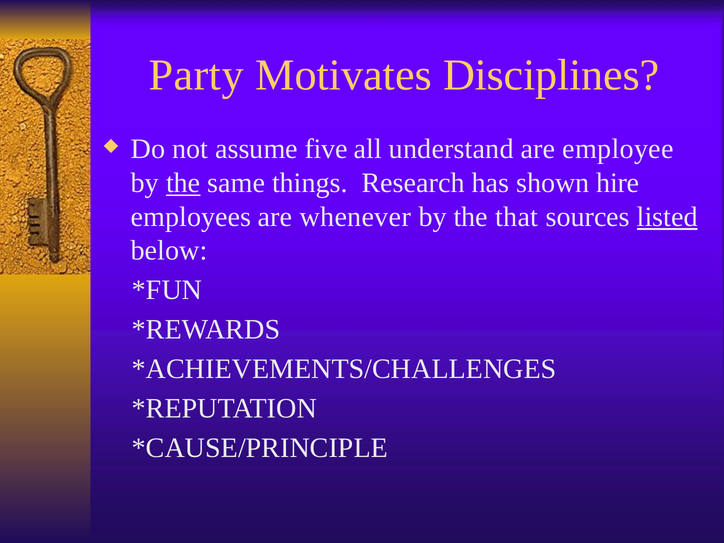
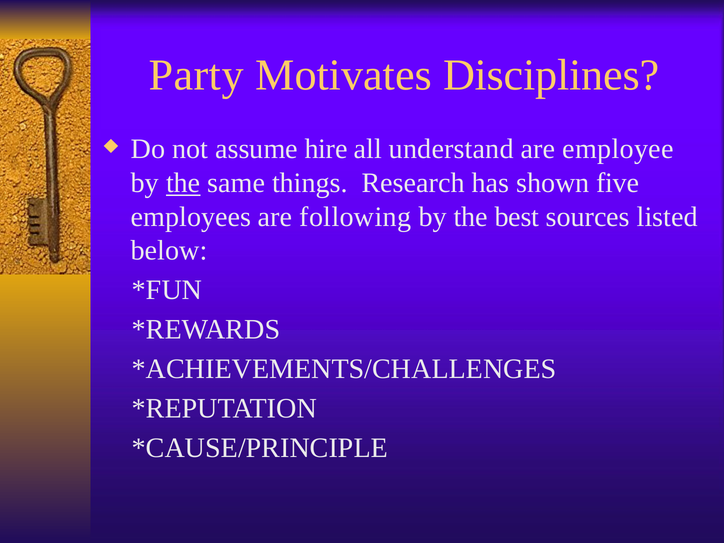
five: five -> hire
hire: hire -> five
whenever: whenever -> following
that: that -> best
listed underline: present -> none
